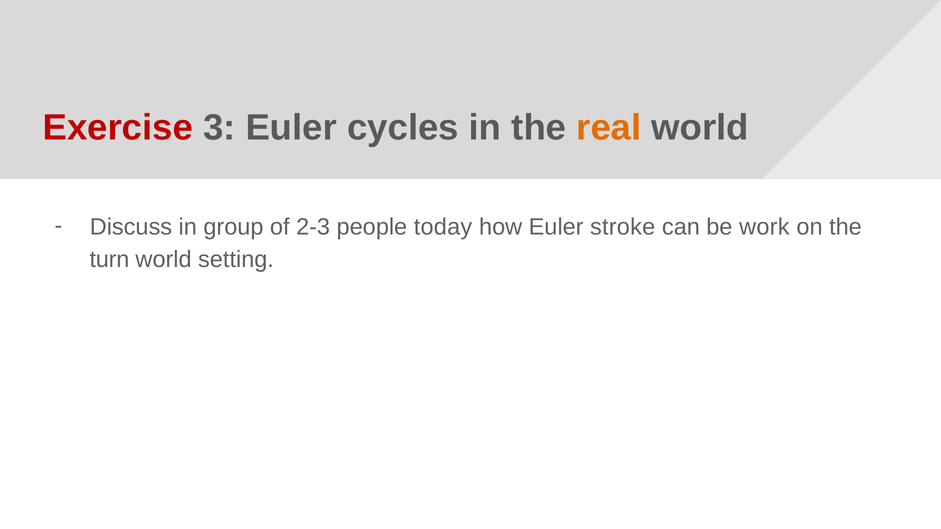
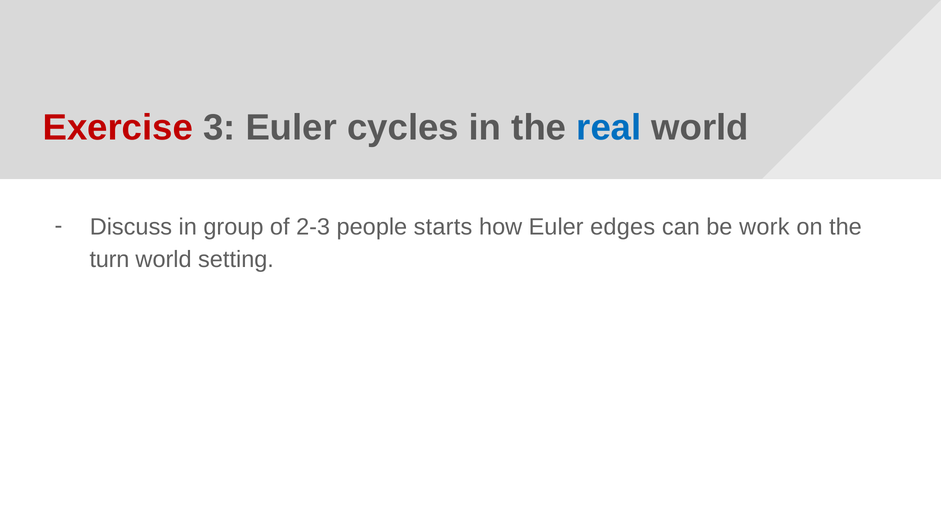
real colour: orange -> blue
today: today -> starts
stroke: stroke -> edges
